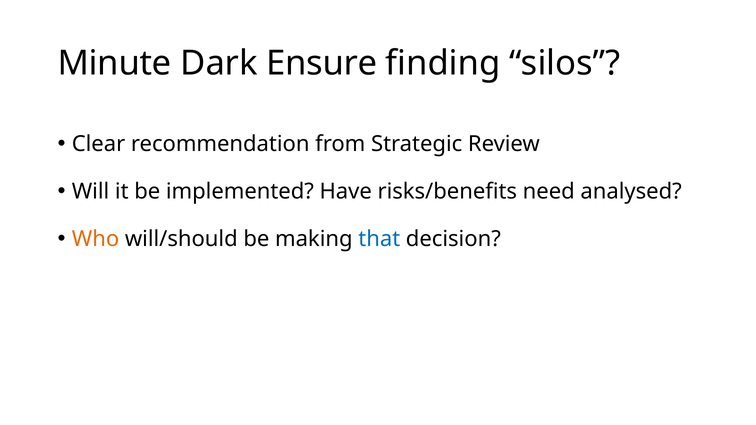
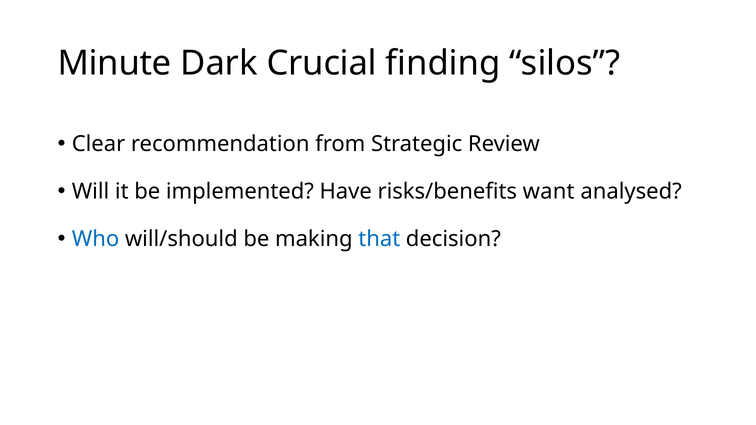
Ensure: Ensure -> Crucial
need: need -> want
Who colour: orange -> blue
